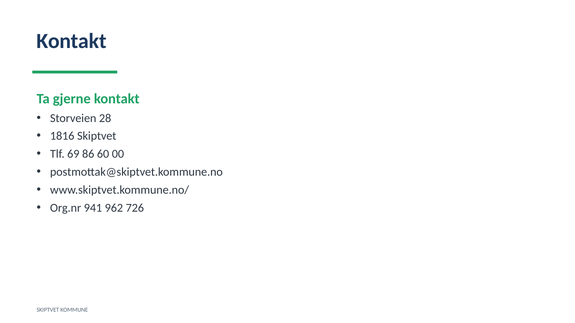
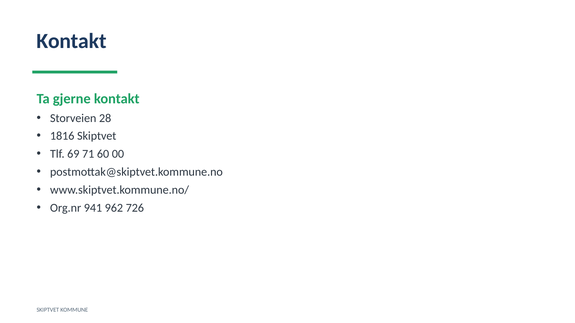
86: 86 -> 71
